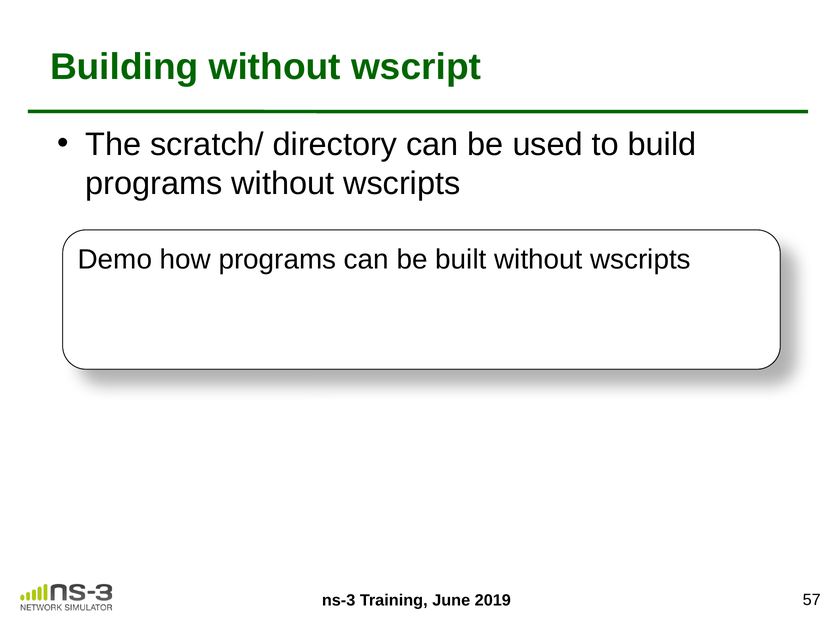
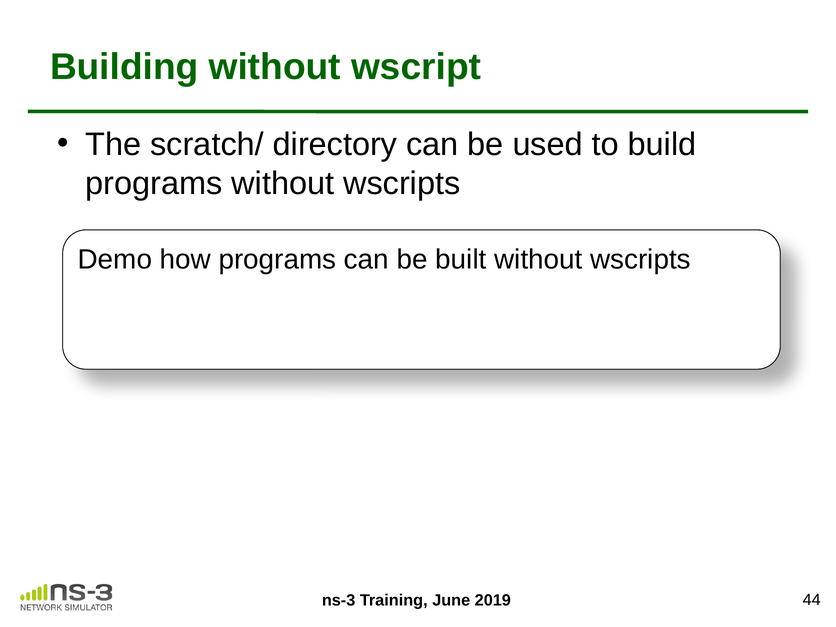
57: 57 -> 44
